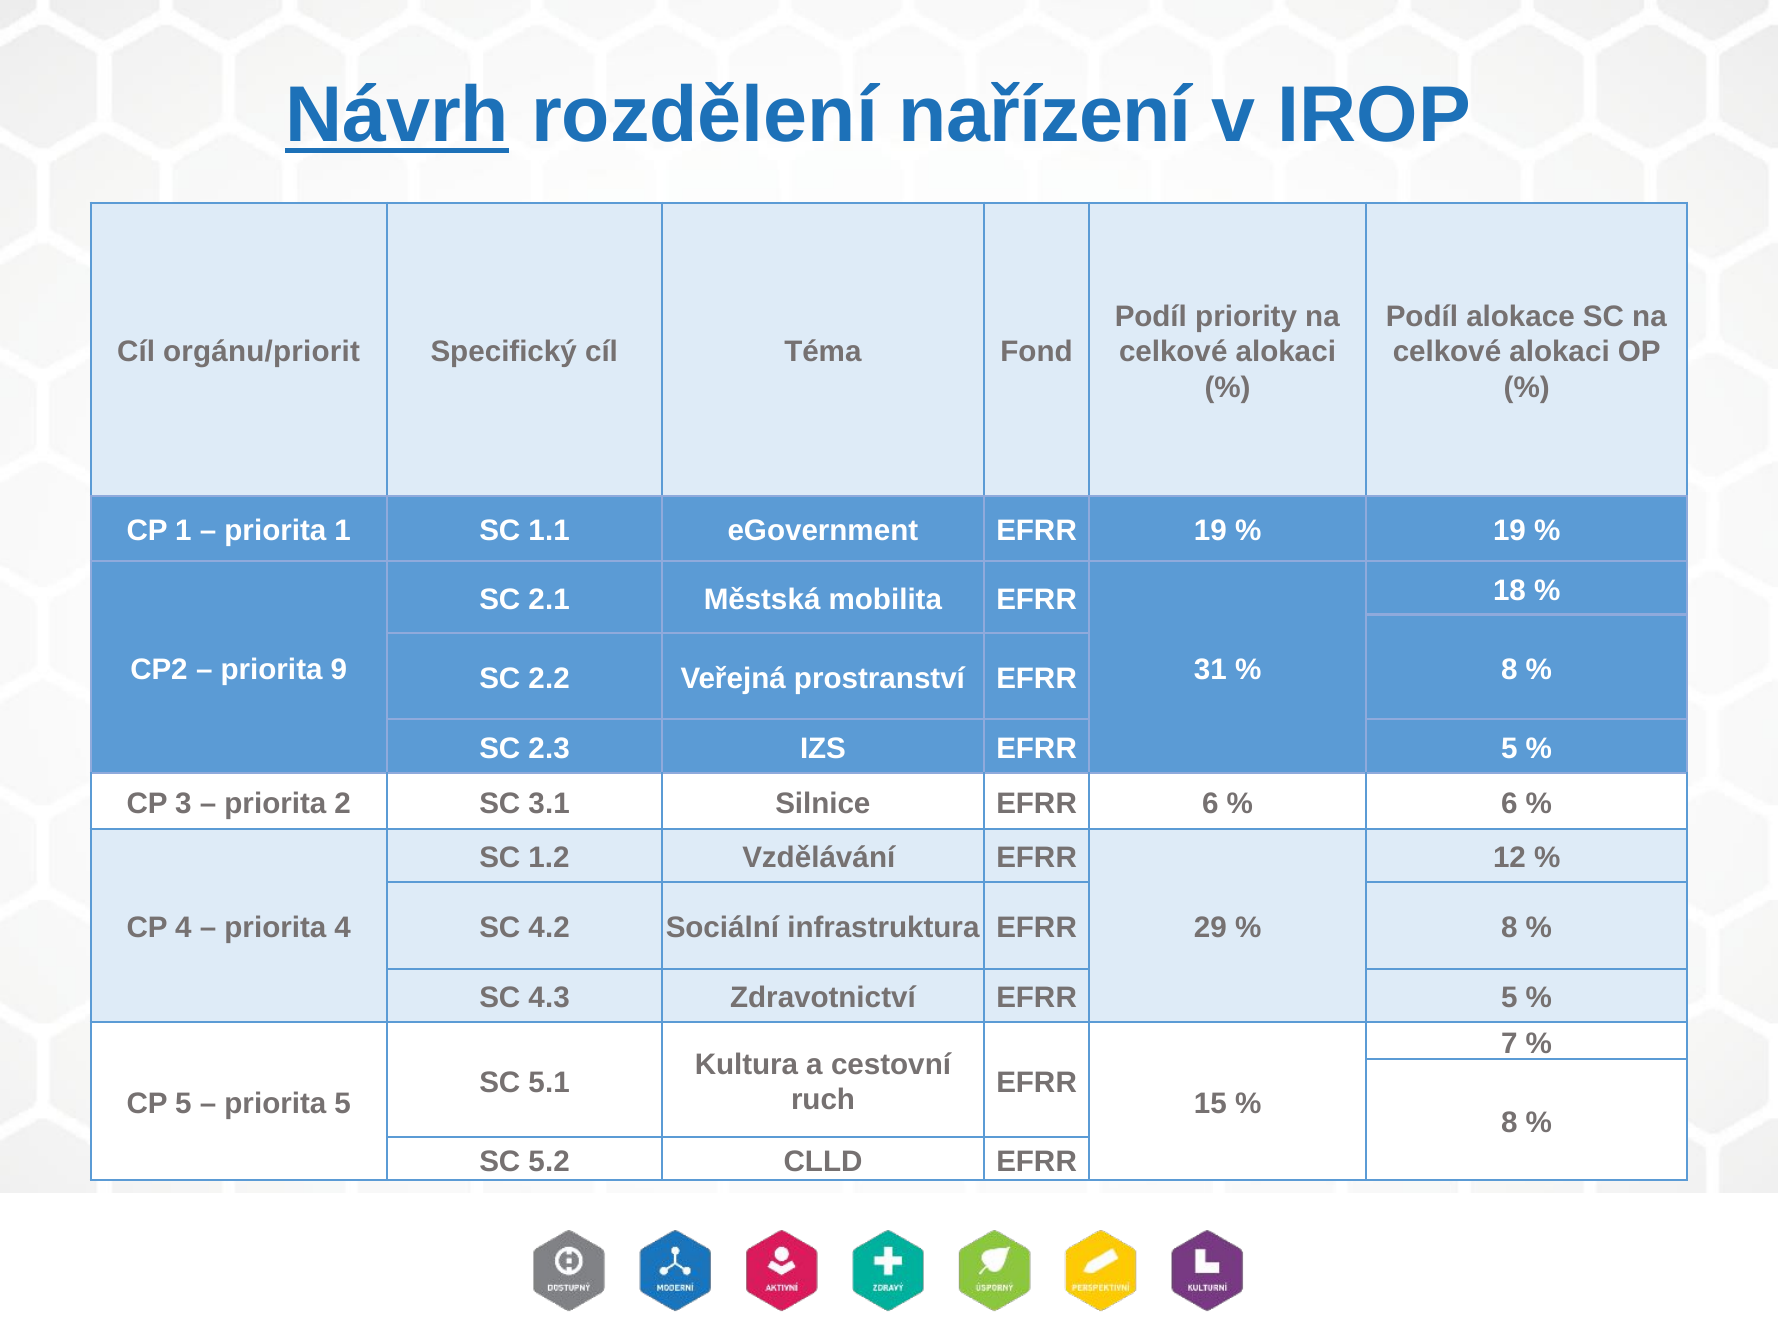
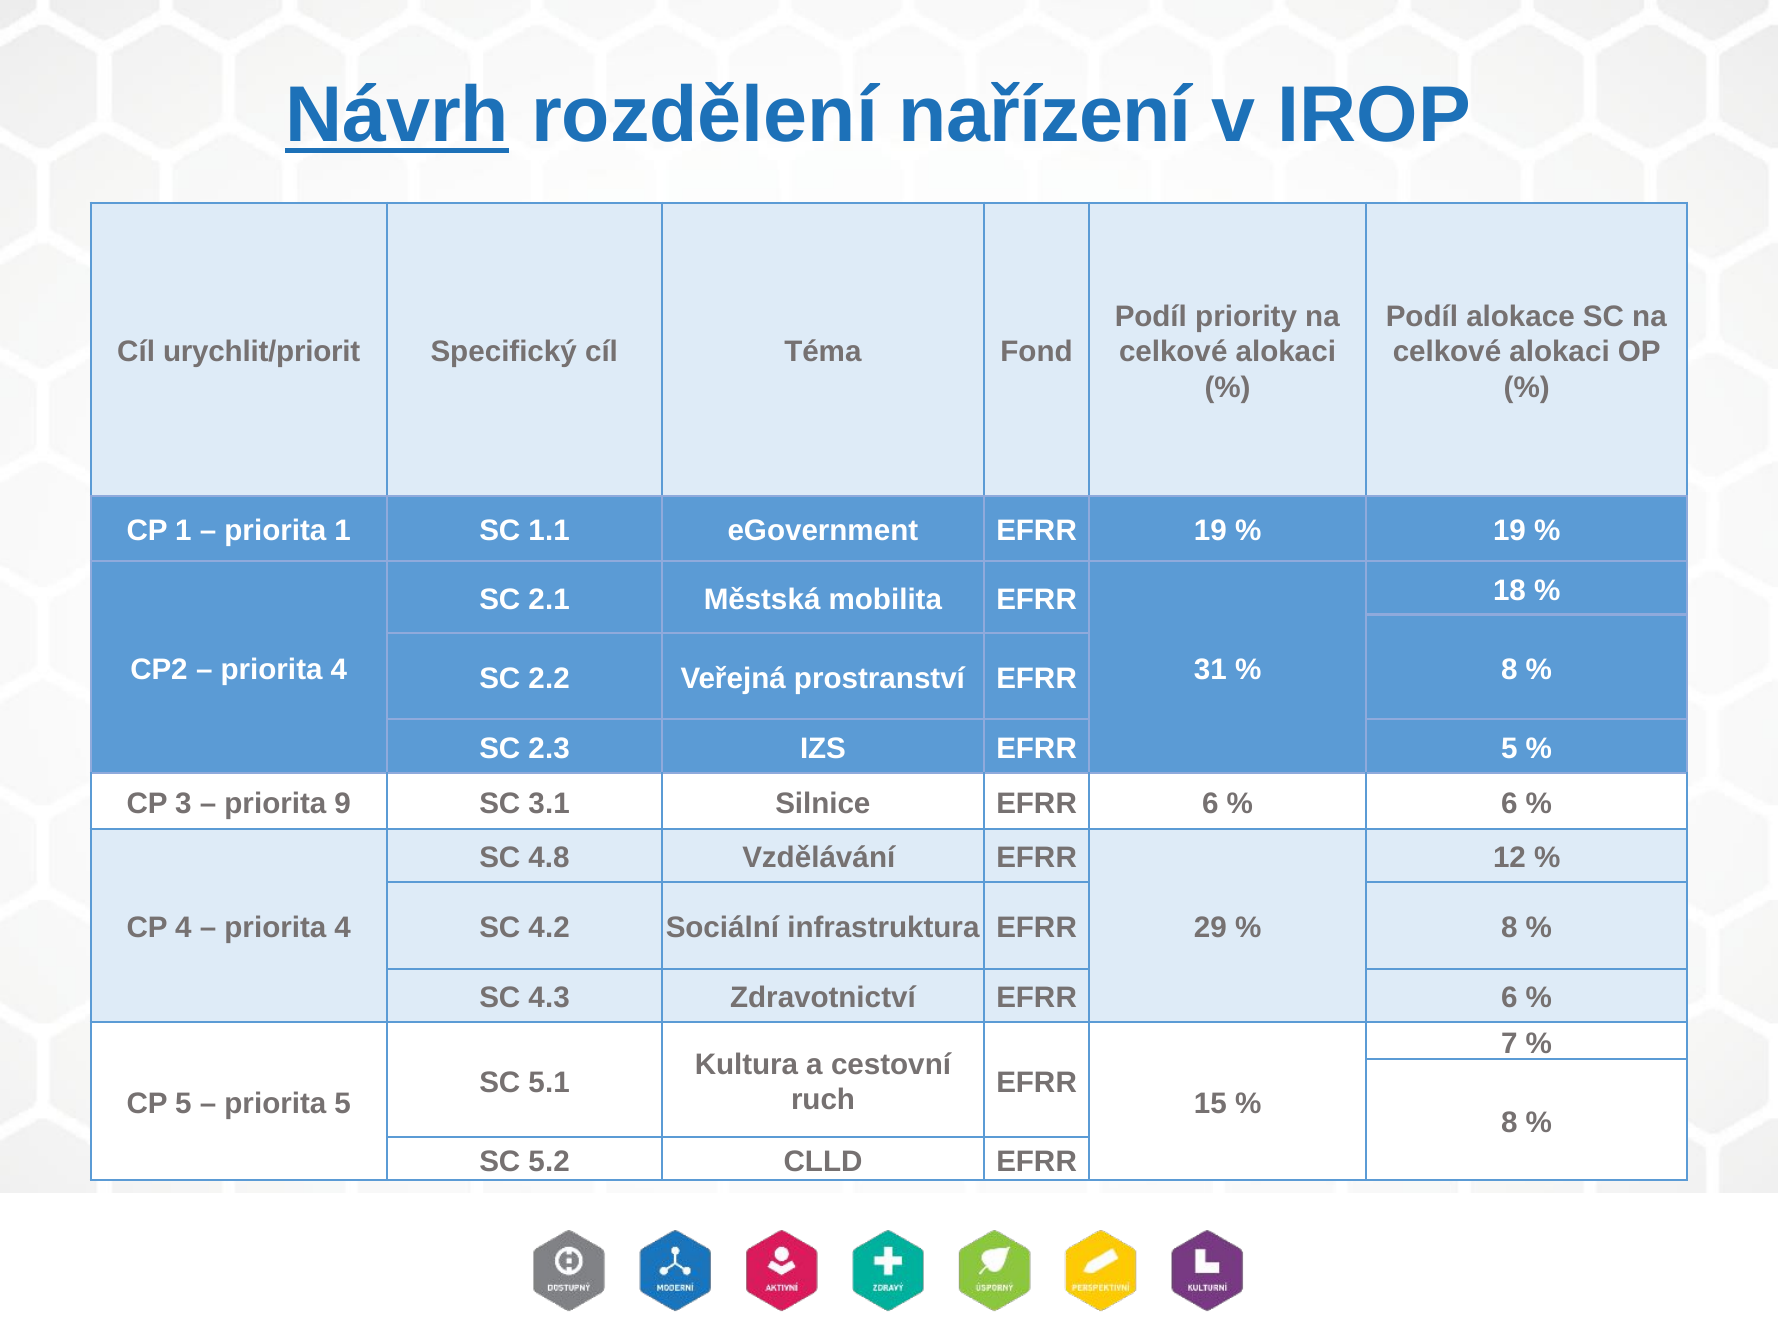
orgánu/priorit: orgánu/priorit -> urychlit/priorit
9 at (339, 669): 9 -> 4
2: 2 -> 9
1.2: 1.2 -> 4.8
Zdravotnictví EFRR 5: 5 -> 6
